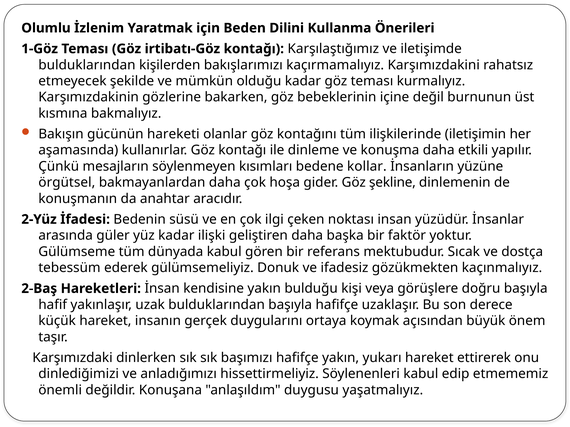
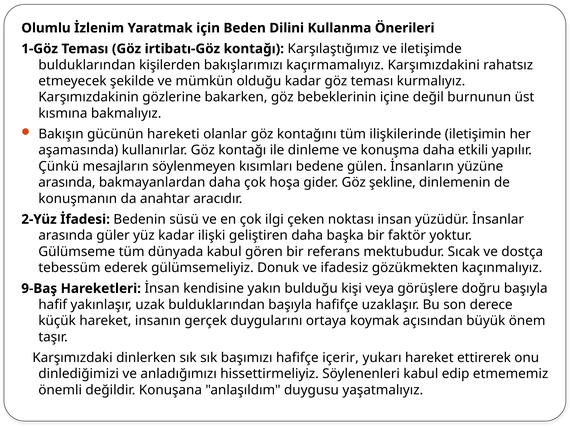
kollar: kollar -> gülen
örgütsel at (67, 183): örgütsel -> arasında
2-Baş: 2-Baş -> 9-Baş
hafifçe yakın: yakın -> içerir
